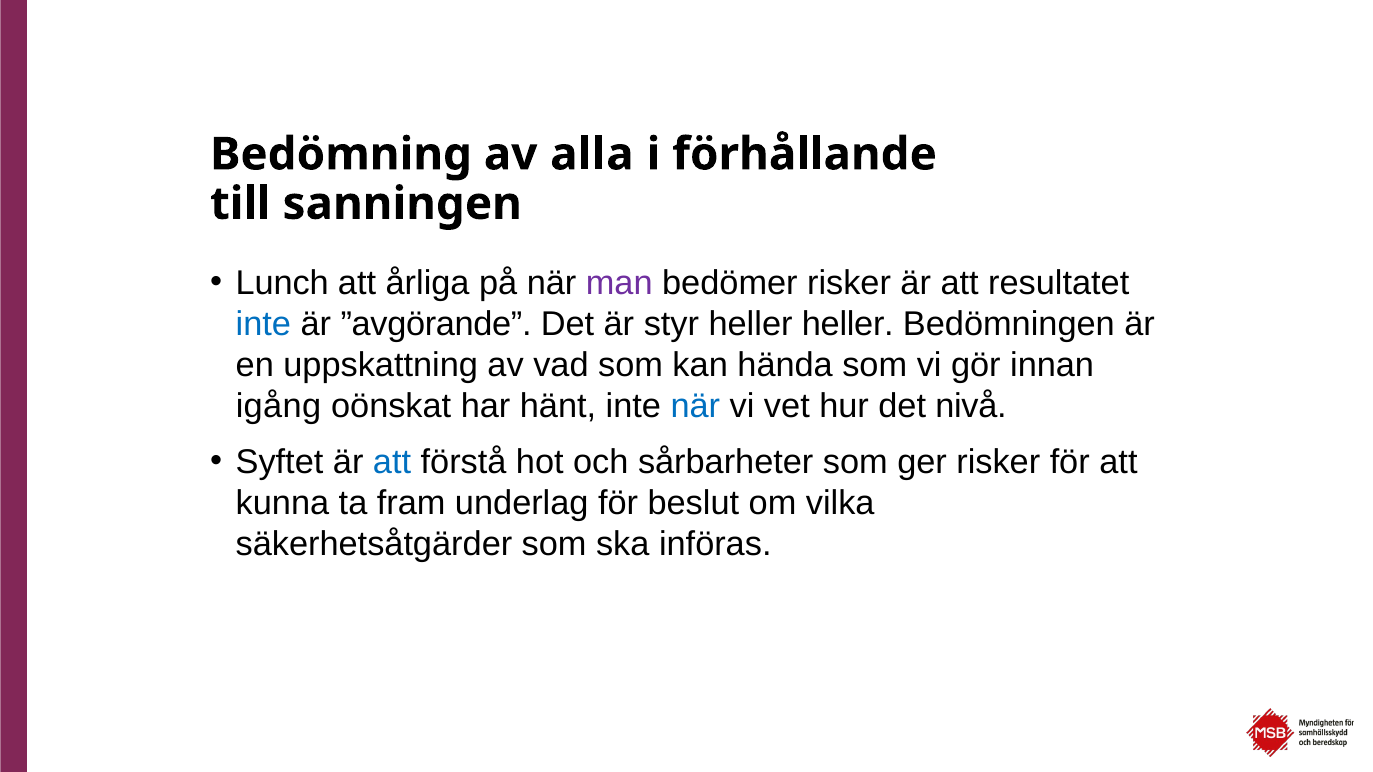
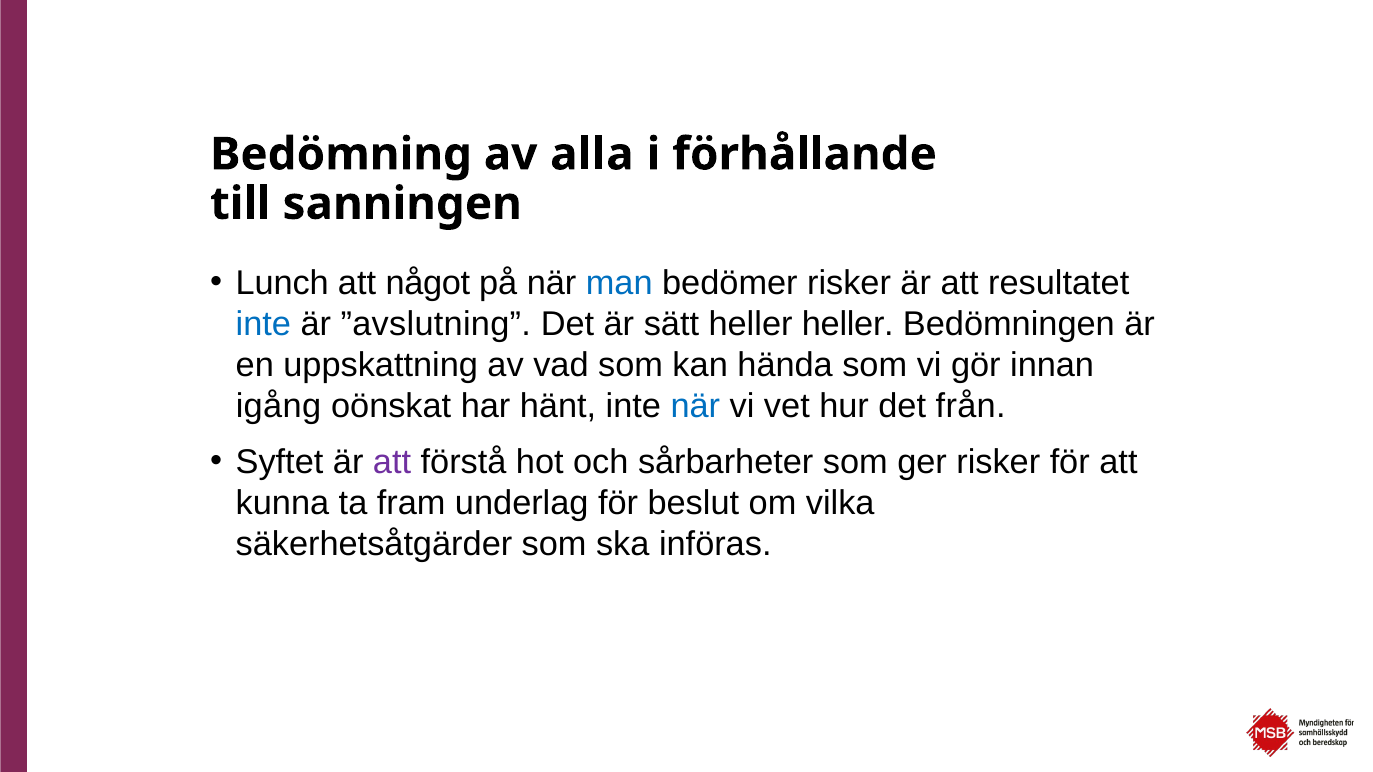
årliga: årliga -> något
man colour: purple -> blue
”avgörande: ”avgörande -> ”avslutning
styr: styr -> sätt
nivå: nivå -> från
att at (392, 462) colour: blue -> purple
